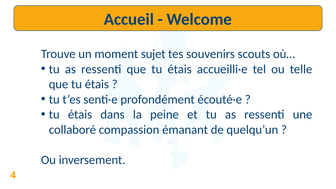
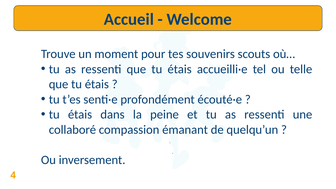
sujet: sujet -> pour
